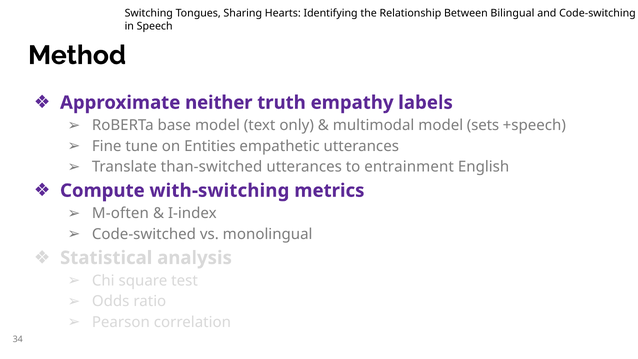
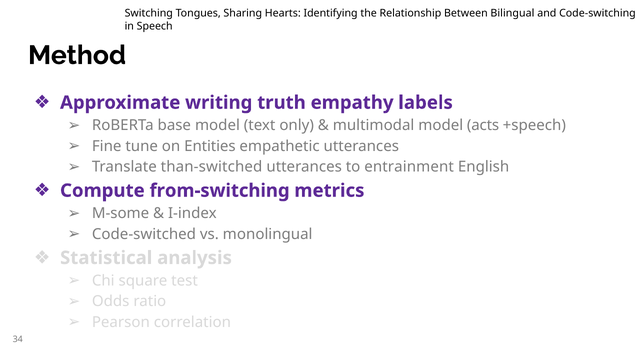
neither: neither -> writing
sets: sets -> acts
with-switching: with-switching -> from-switching
M-often: M-often -> M-some
